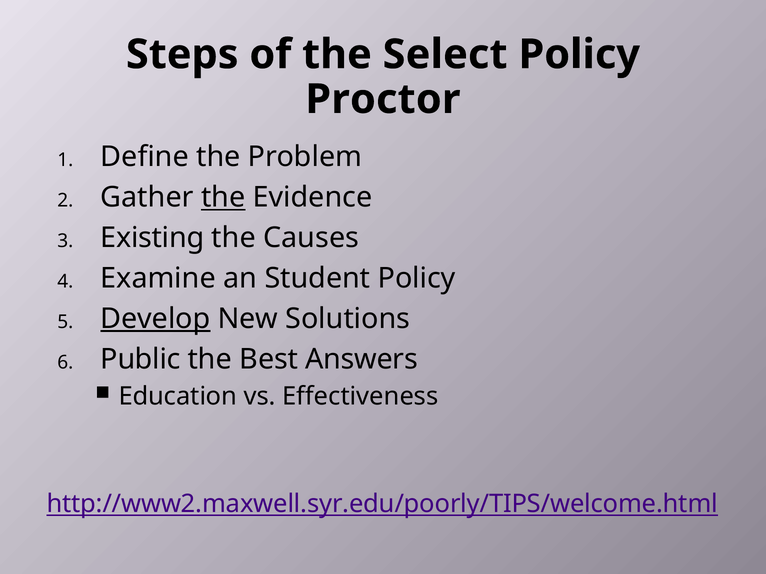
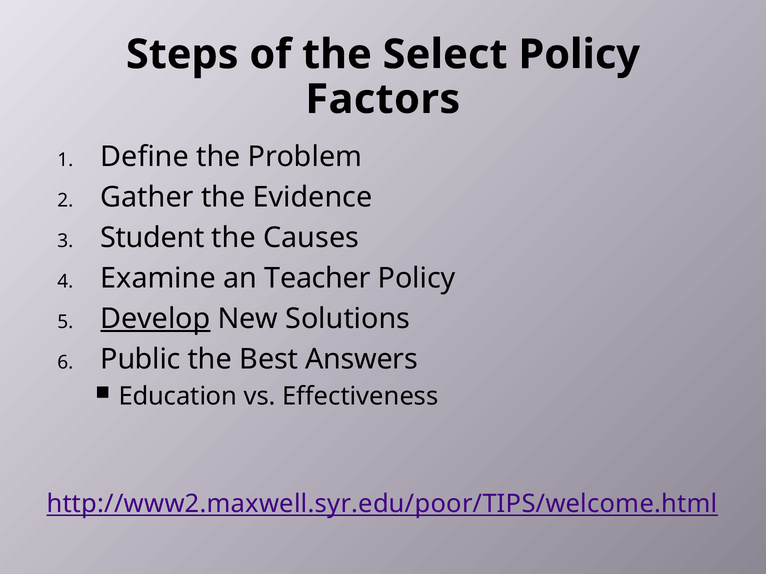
Proctor: Proctor -> Factors
the at (223, 198) underline: present -> none
Existing: Existing -> Student
Student: Student -> Teacher
http://www2.maxwell.syr.edu/poorly/TIPS/welcome.html: http://www2.maxwell.syr.edu/poorly/TIPS/welcome.html -> http://www2.maxwell.syr.edu/poor/TIPS/welcome.html
